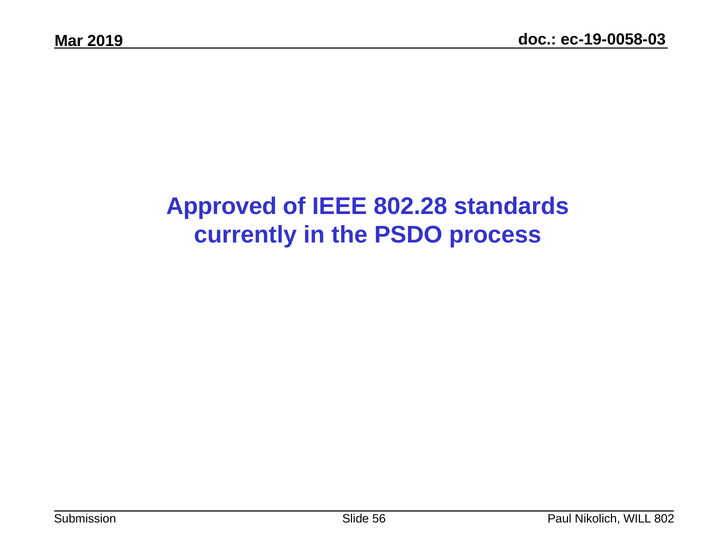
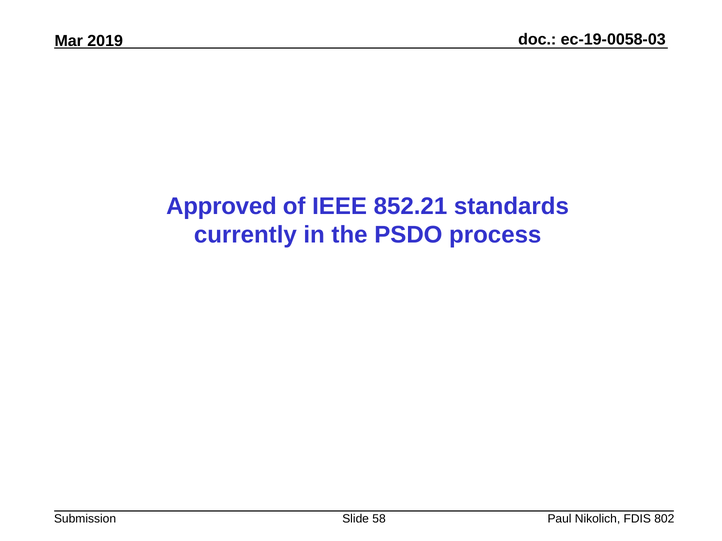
802.28: 802.28 -> 852.21
56: 56 -> 58
WILL: WILL -> FDIS
